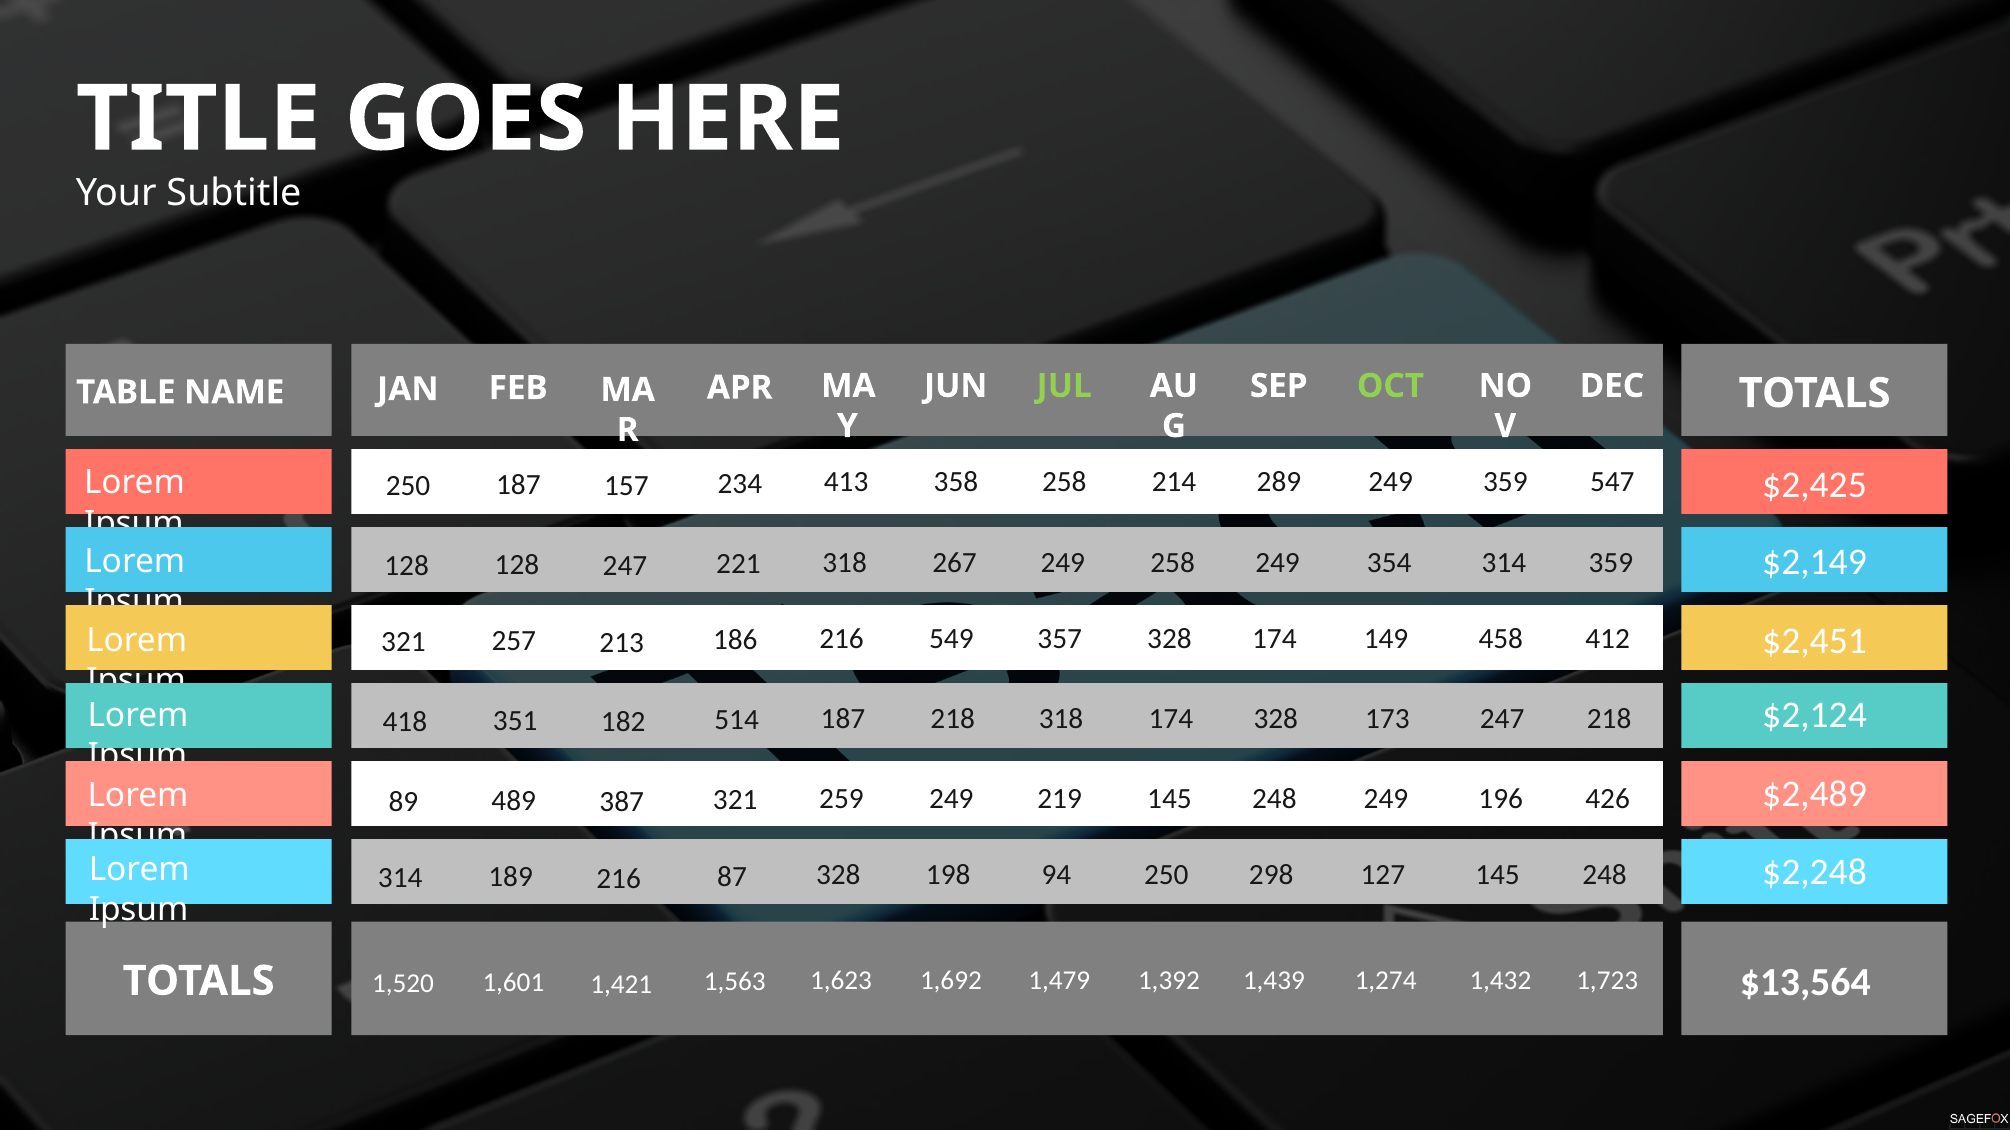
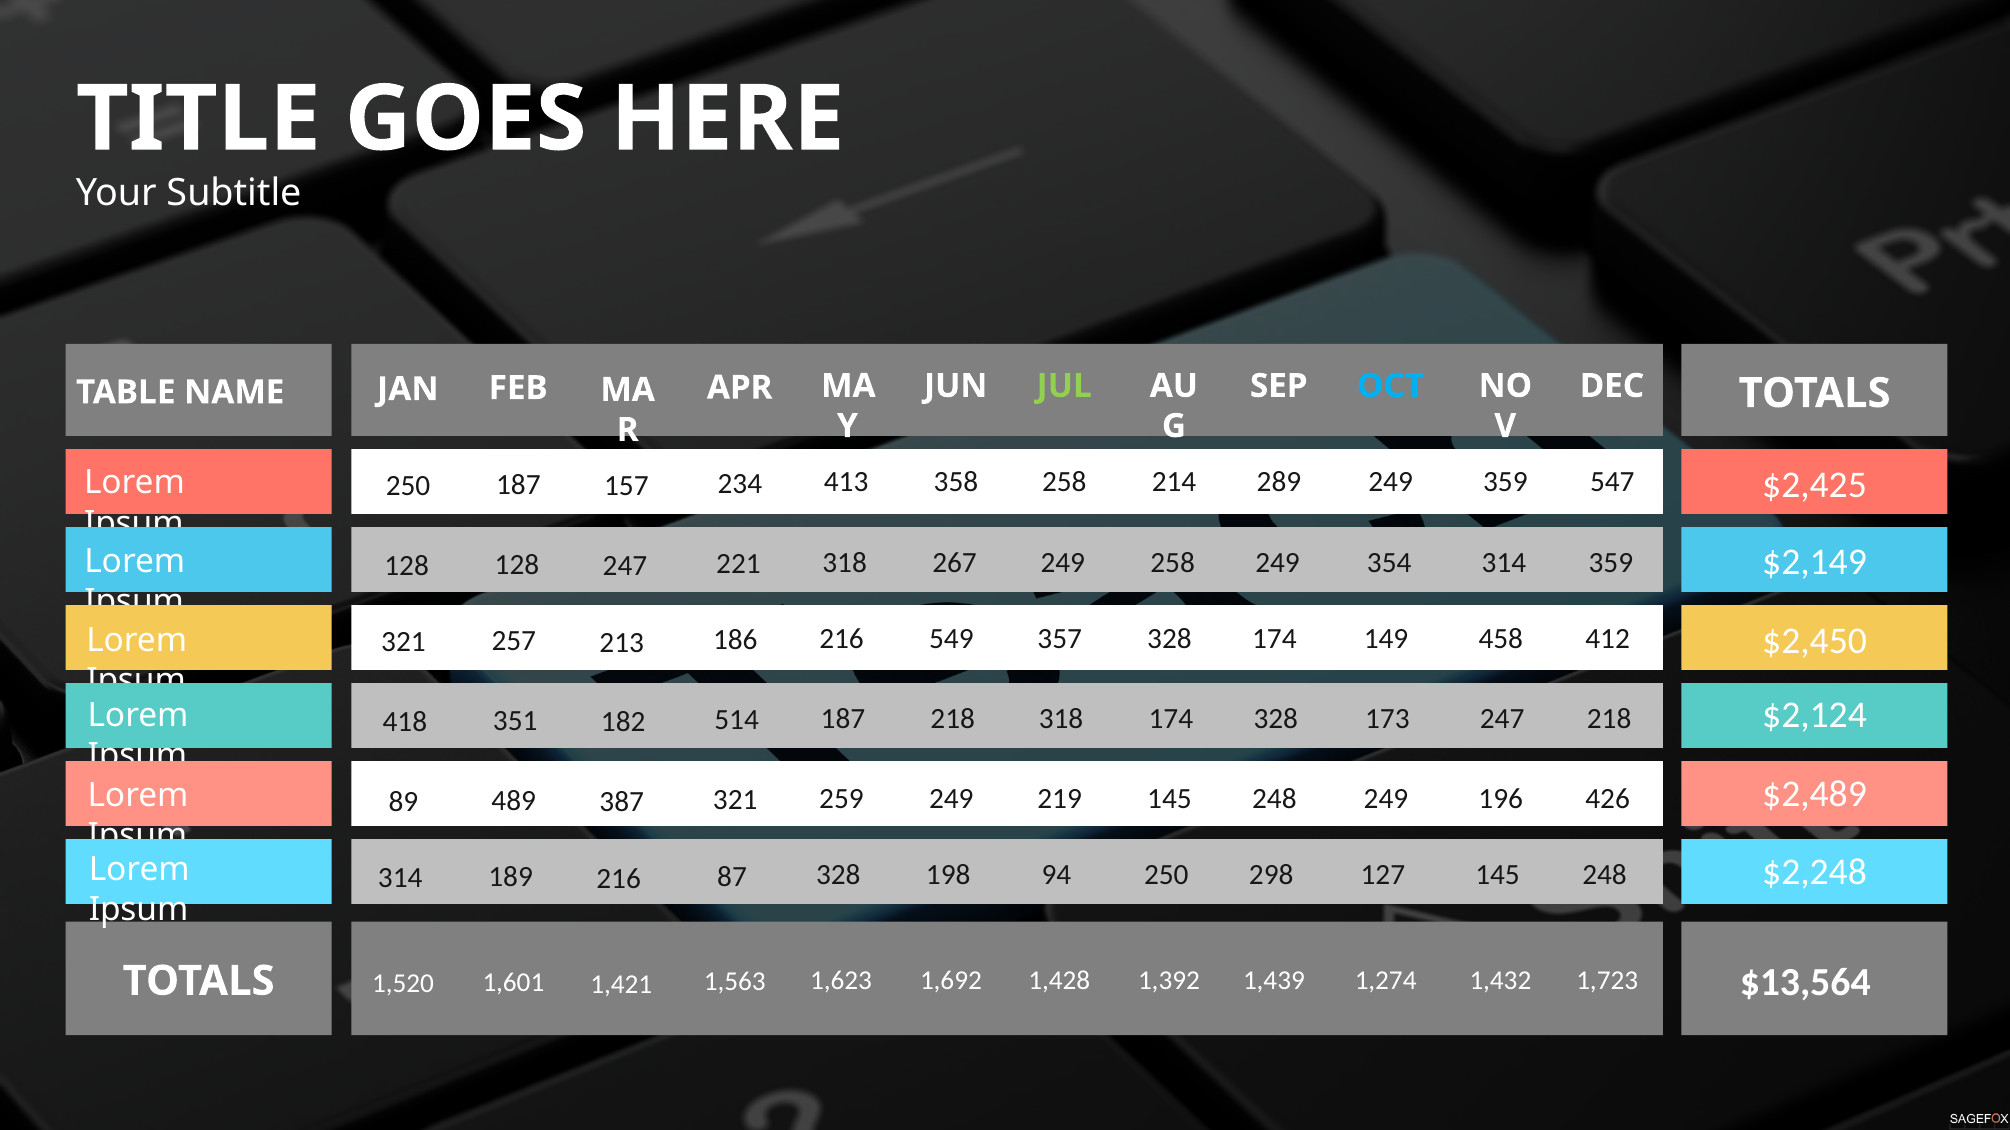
OCT colour: light green -> light blue
$2,451: $2,451 -> $2,450
1,479: 1,479 -> 1,428
